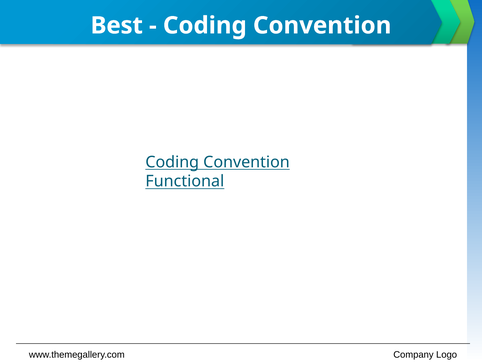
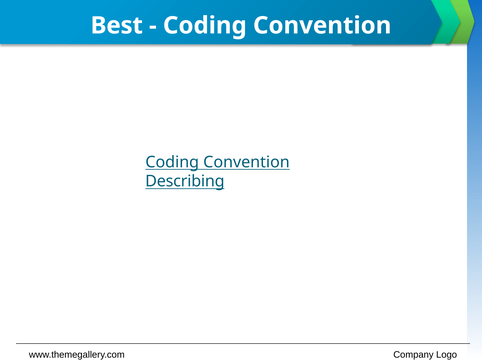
Functional: Functional -> Describing
